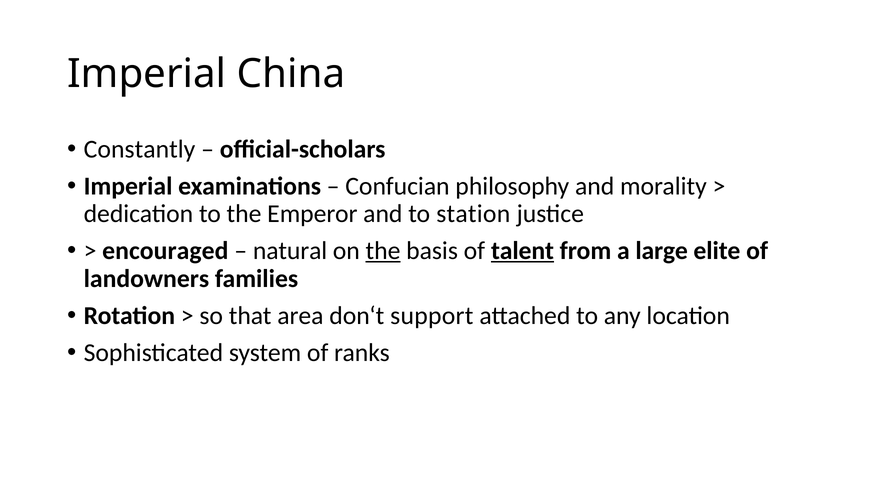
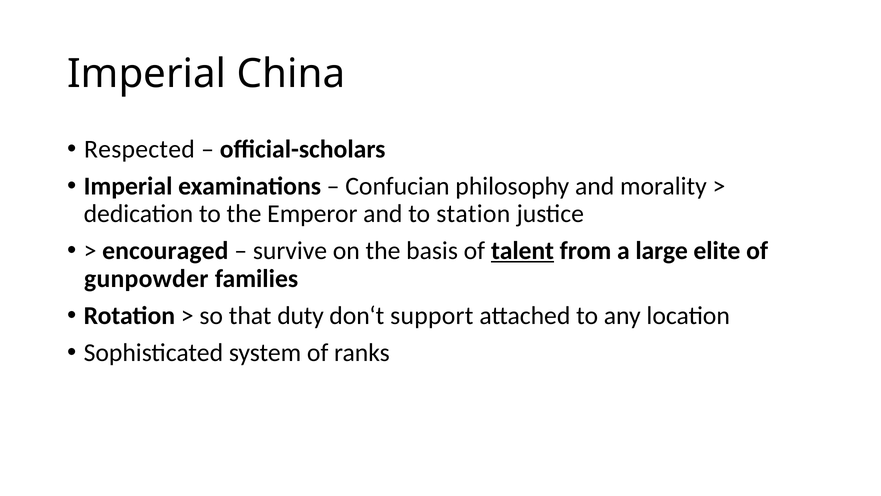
Constantly: Constantly -> Respected
natural: natural -> survive
the at (383, 251) underline: present -> none
landowners: landowners -> gunpowder
area: area -> duty
